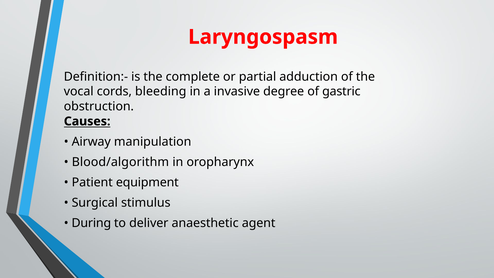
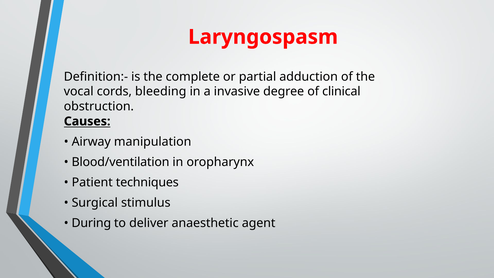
gastric: gastric -> clinical
Blood/algorithm: Blood/algorithm -> Blood/ventilation
equipment: equipment -> techniques
